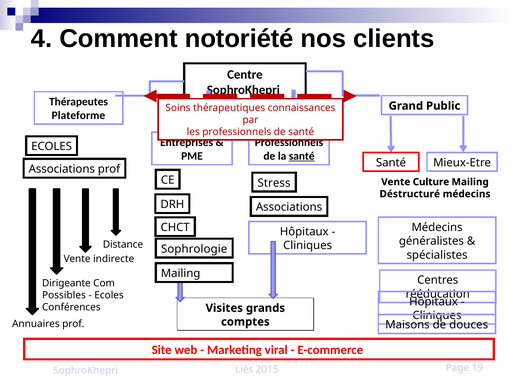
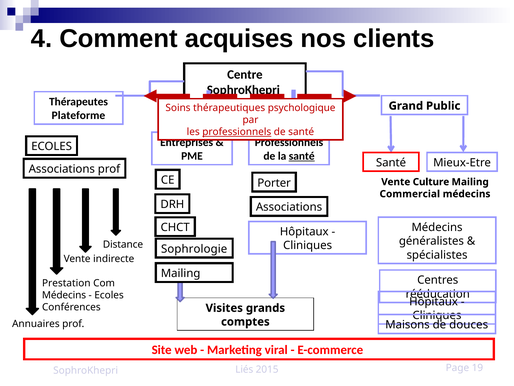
notoriété: notoriété -> acquises
connaissances: connaissances -> psychologique
professionnels at (237, 132) underline: none -> present
Stress: Stress -> Porter
Déstructuré: Déstructuré -> Commercial
Dirigeante: Dirigeante -> Prestation
Possibles at (64, 295): Possibles -> Médecins
